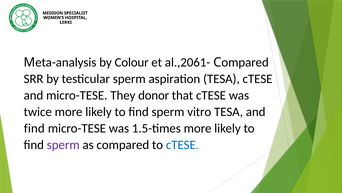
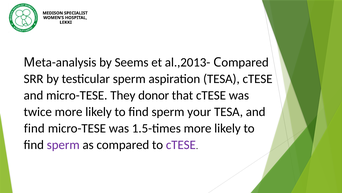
Colour: Colour -> Seems
al.,2061-: al.,2061- -> al.,2013-
vitro: vitro -> your
cTESE at (181, 144) colour: blue -> purple
